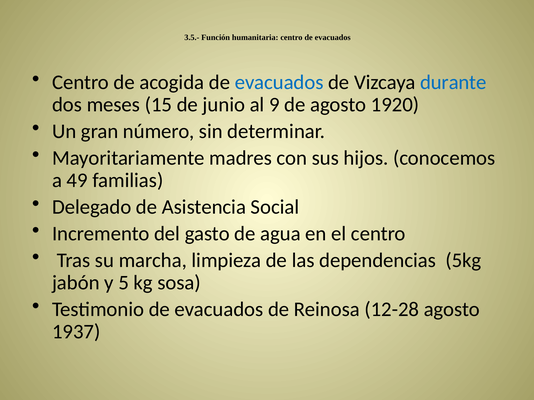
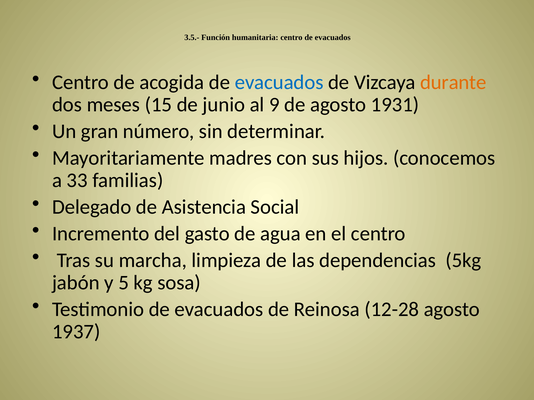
durante colour: blue -> orange
1920: 1920 -> 1931
49: 49 -> 33
